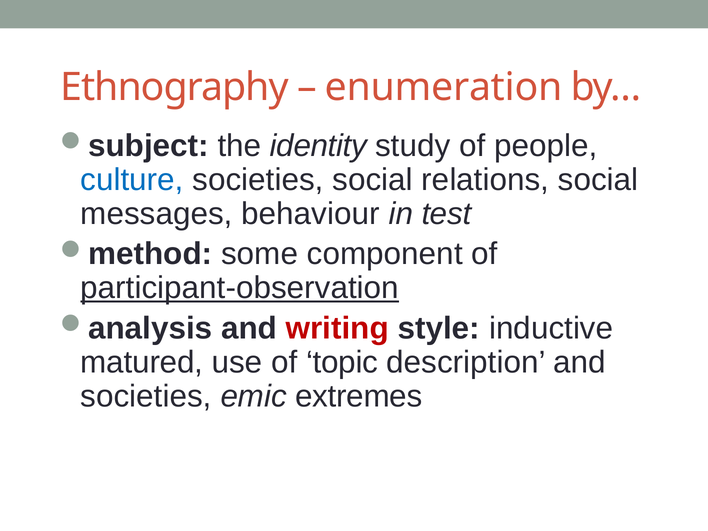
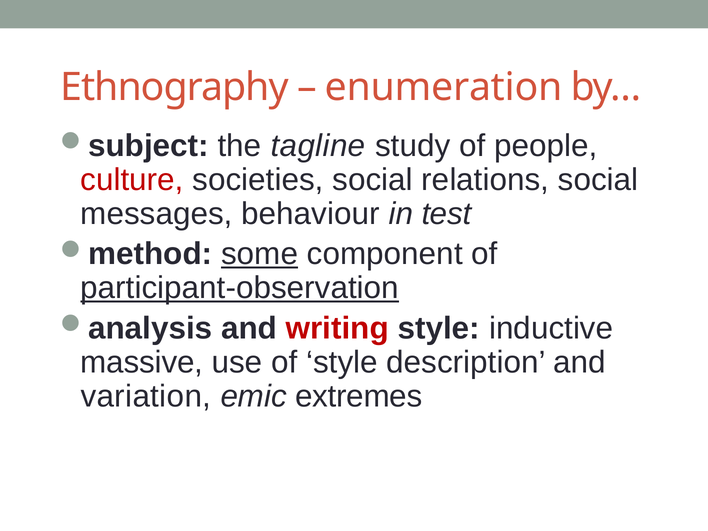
identity: identity -> tagline
culture colour: blue -> red
some underline: none -> present
matured: matured -> massive
of topic: topic -> style
societies at (146, 396): societies -> variation
